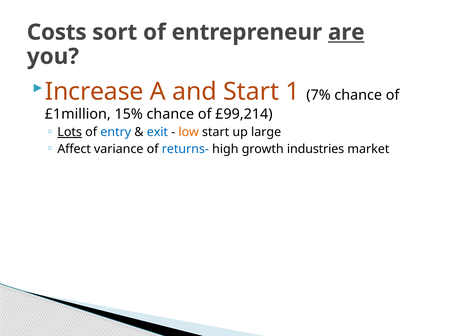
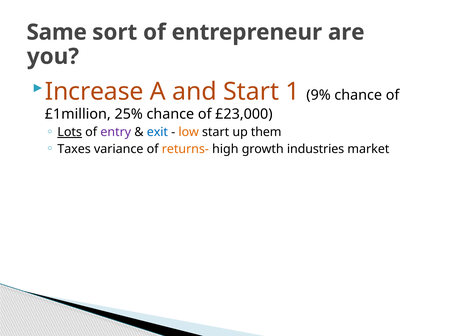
Costs: Costs -> Same
are underline: present -> none
7%: 7% -> 9%
15%: 15% -> 25%
£99,214: £99,214 -> £23,000
entry colour: blue -> purple
large: large -> them
Affect: Affect -> Taxes
returns- colour: blue -> orange
